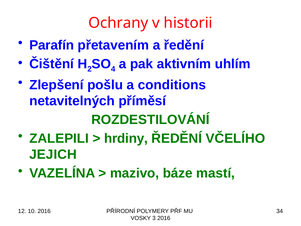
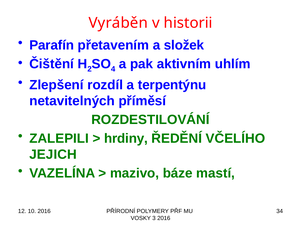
Ochrany: Ochrany -> Vyráběn
a ředění: ředění -> složek
pošlu: pošlu -> rozdíl
conditions: conditions -> terpentýnu
